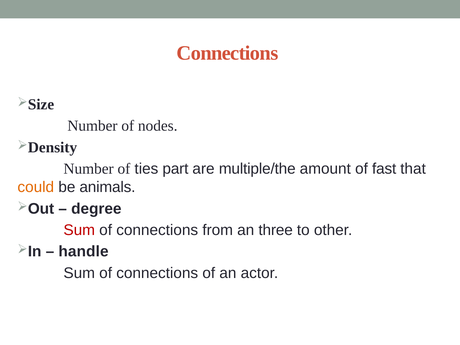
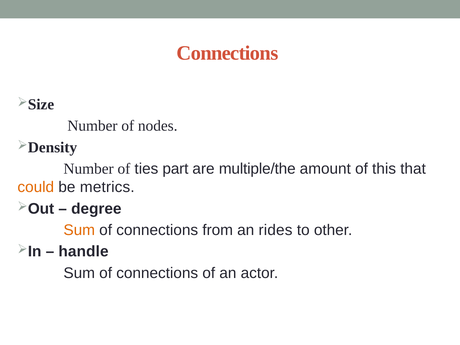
fast: fast -> this
animals: animals -> metrics
Sum at (79, 230) colour: red -> orange
three: three -> rides
